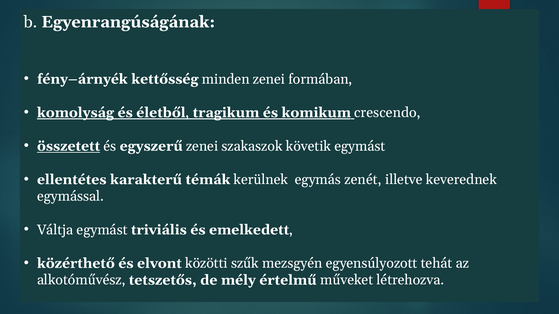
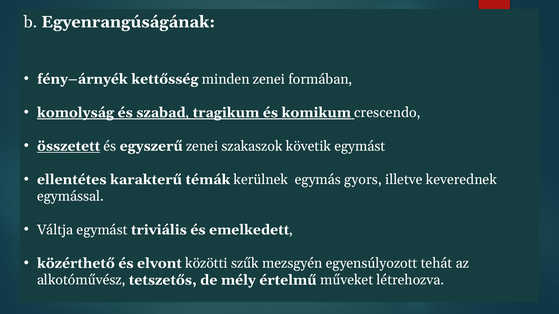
életből: életből -> szabad
zenét: zenét -> gyors
